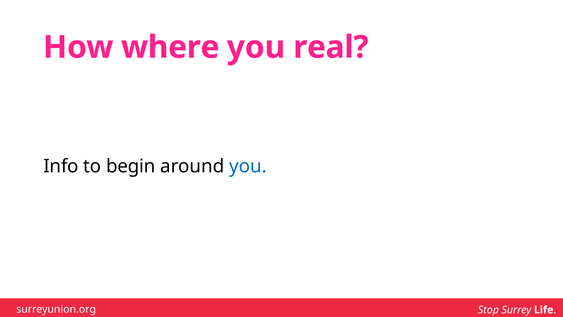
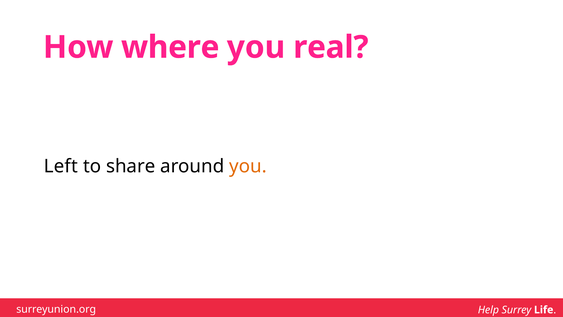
Info: Info -> Left
begin: begin -> share
you at (248, 166) colour: blue -> orange
Stop: Stop -> Help
